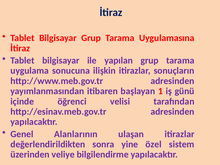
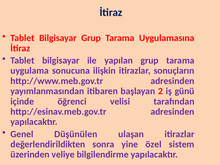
1: 1 -> 2
Alanlarının: Alanlarının -> Düşünülen
